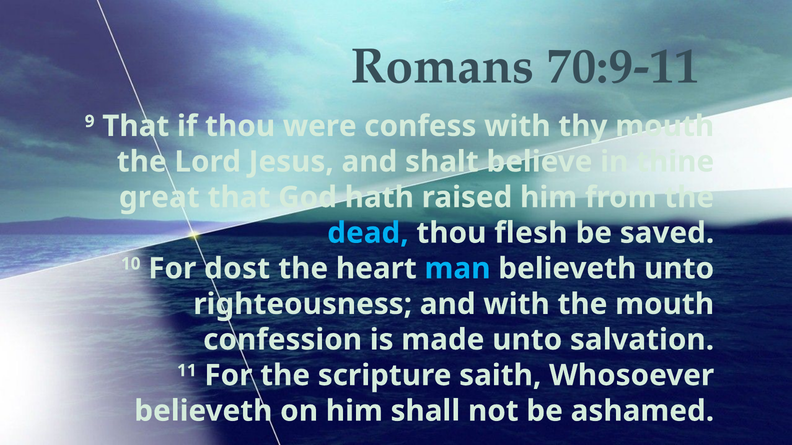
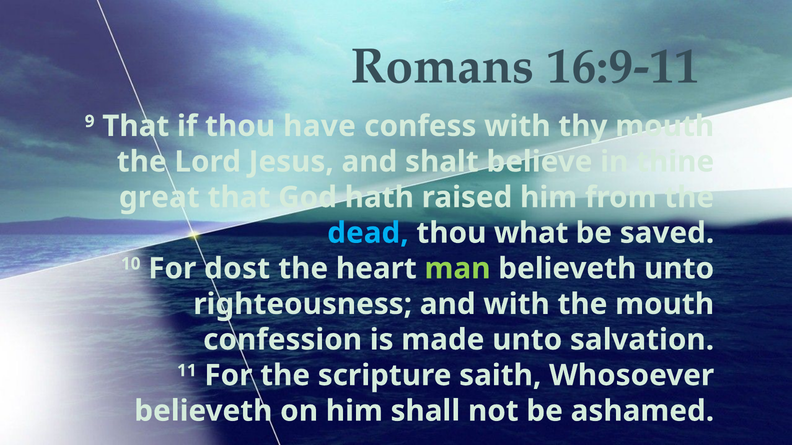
70:9-11: 70:9-11 -> 16:9-11
were: were -> have
flesh: flesh -> what
man colour: light blue -> light green
